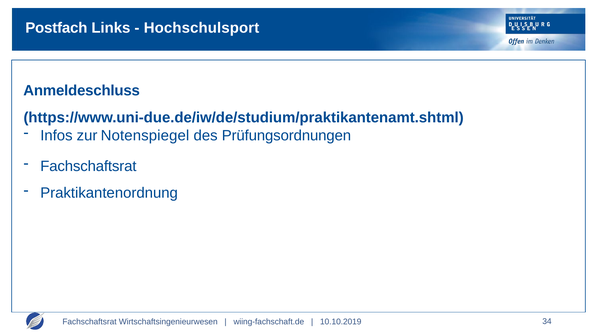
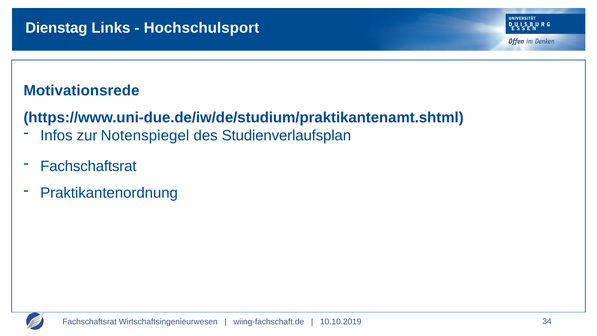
Postfach: Postfach -> Dienstag
Anmeldeschluss: Anmeldeschluss -> Motivationsrede
Prüfungsordnungen: Prüfungsordnungen -> Studienverlaufsplan
